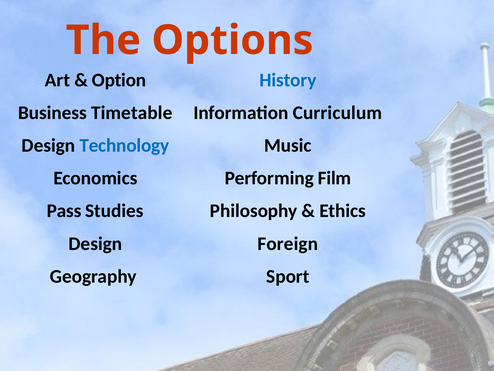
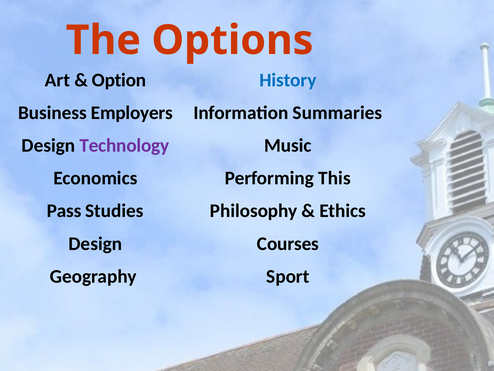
Timetable: Timetable -> Employers
Curriculum: Curriculum -> Summaries
Technology colour: blue -> purple
Film: Film -> This
Foreign: Foreign -> Courses
